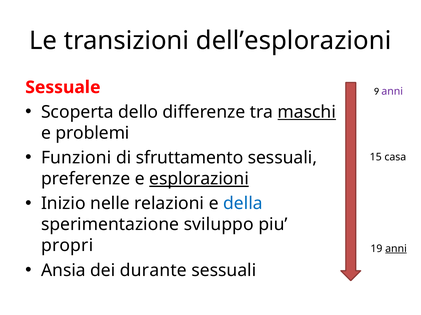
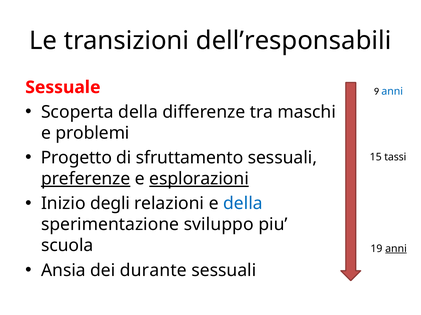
dell’esplorazioni: dell’esplorazioni -> dell’responsabili
anni at (392, 92) colour: purple -> blue
Scoperta dello: dello -> della
maschi underline: present -> none
Funzioni: Funzioni -> Progetto
casa: casa -> tassi
preferenze underline: none -> present
nelle: nelle -> degli
propri: propri -> scuola
